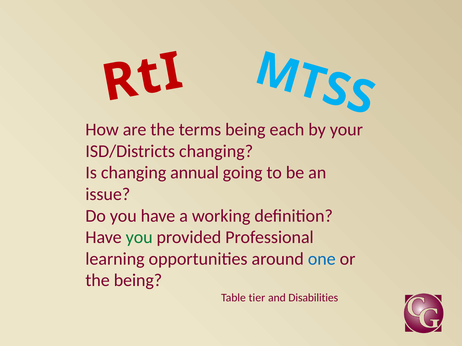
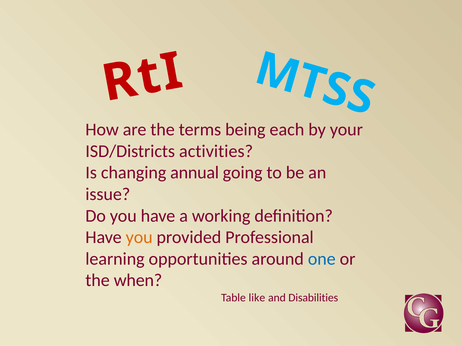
ISD/Districts changing: changing -> activities
you at (139, 238) colour: green -> orange
the being: being -> when
tier: tier -> like
